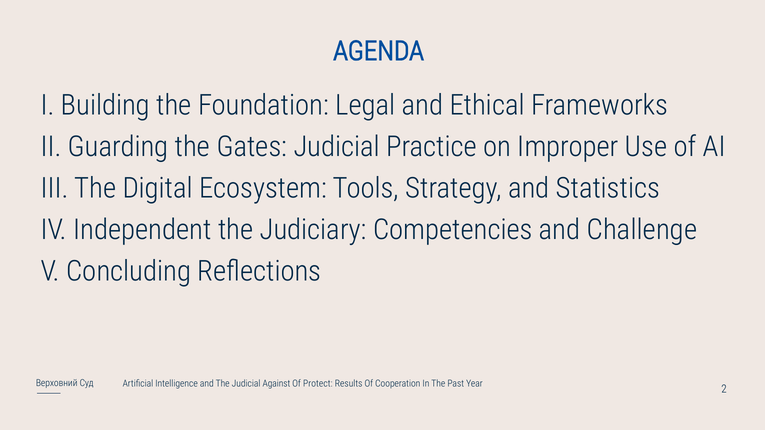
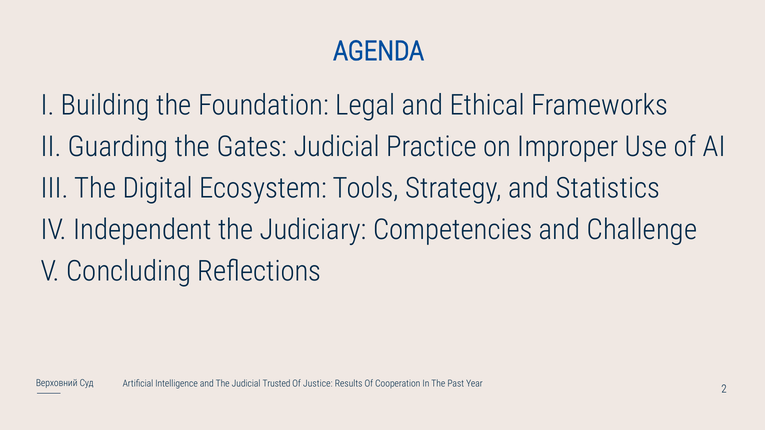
Against: Against -> Trusted
Protect: Protect -> Justice
